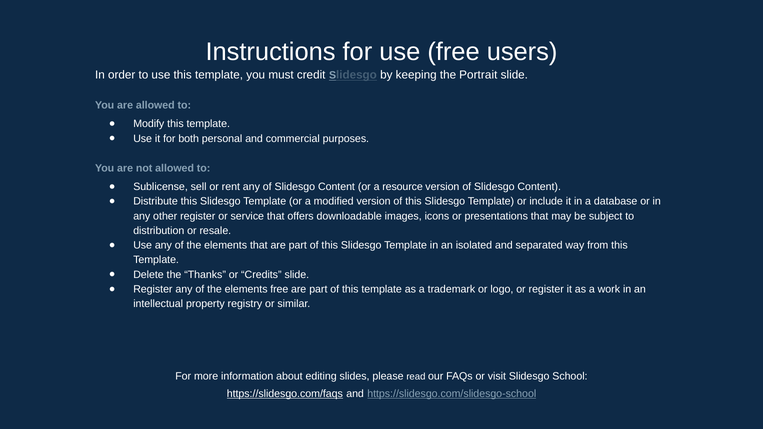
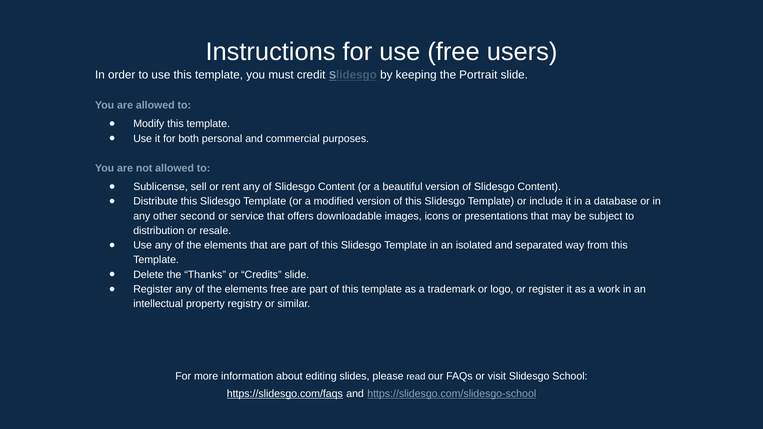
resource: resource -> beautiful
other register: register -> second
